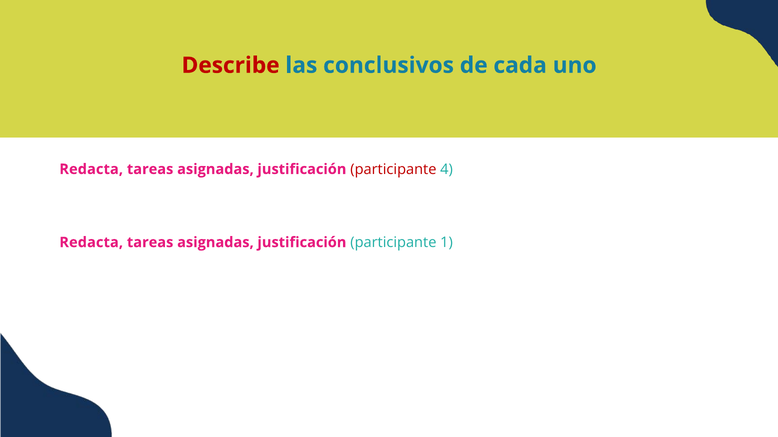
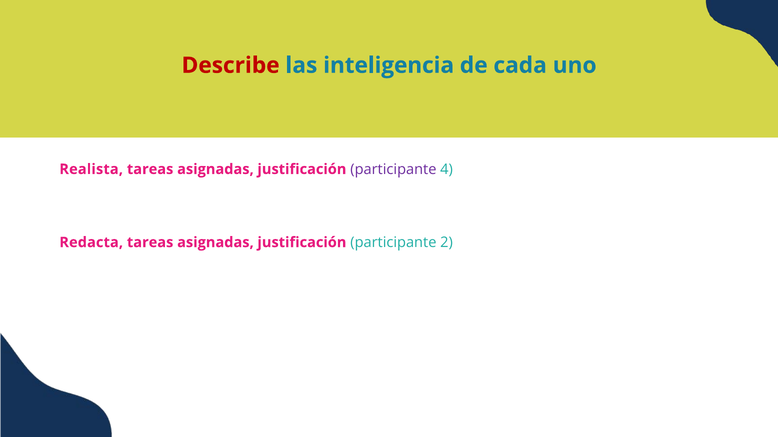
conclusivos: conclusivos -> inteligencia
Redacta at (91, 169): Redacta -> Realista
participante at (393, 169) colour: red -> purple
1: 1 -> 2
